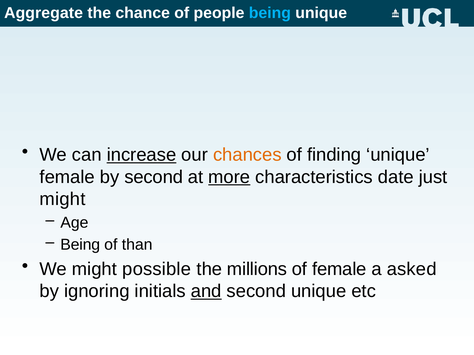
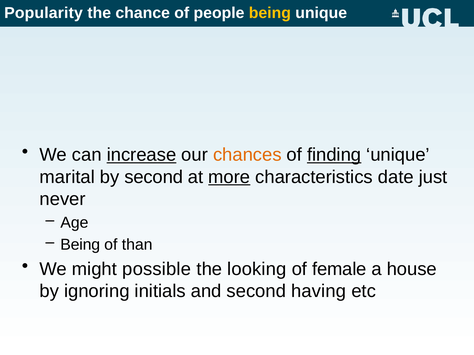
Aggregate: Aggregate -> Popularity
being at (270, 13) colour: light blue -> yellow
finding underline: none -> present
female at (67, 177): female -> marital
might at (63, 199): might -> never
millions: millions -> looking
asked: asked -> house
and underline: present -> none
second unique: unique -> having
